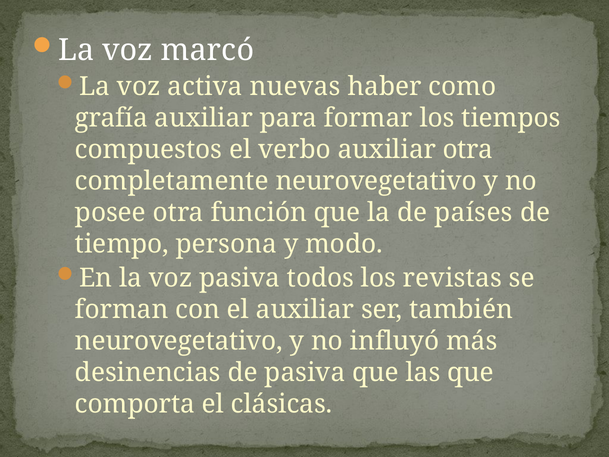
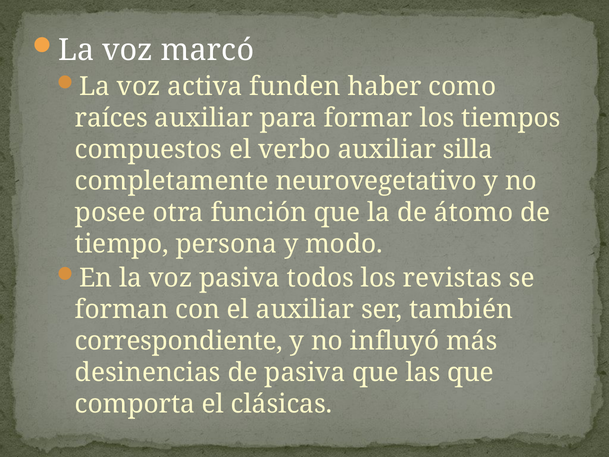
nuevas: nuevas -> funden
grafía: grafía -> raíces
auxiliar otra: otra -> silla
países: países -> átomo
neurovegetativo at (179, 341): neurovegetativo -> correspondiente
